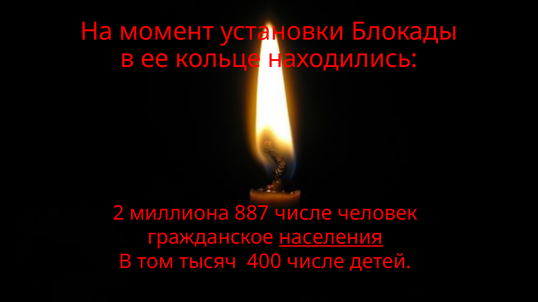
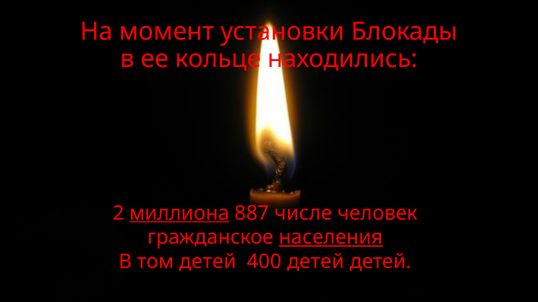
миллиона underline: none -> present
том тысяч: тысяч -> детей
400 числе: числе -> детей
